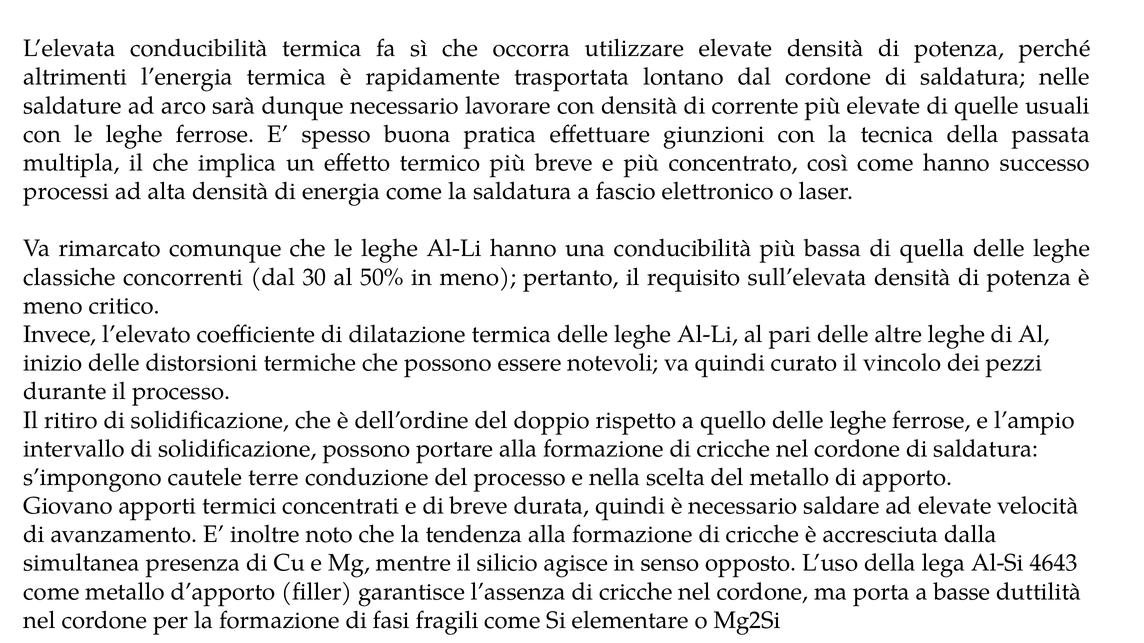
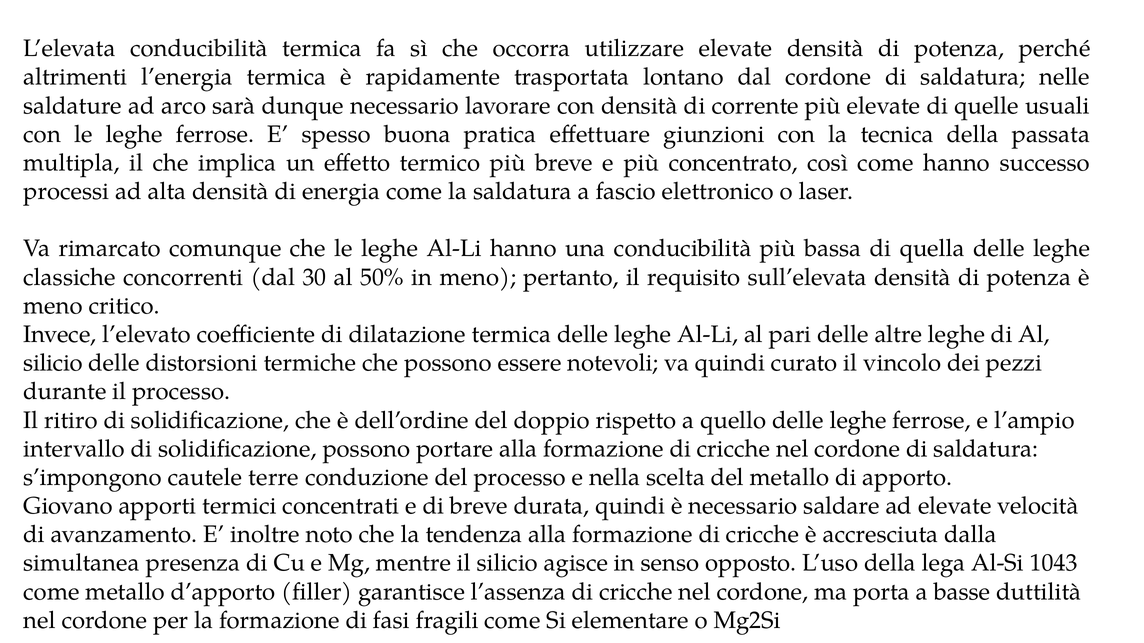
inizio at (53, 363): inizio -> silicio
4643: 4643 -> 1043
